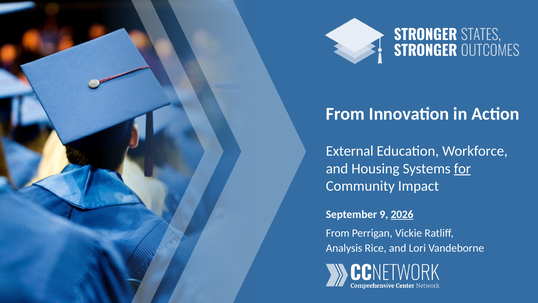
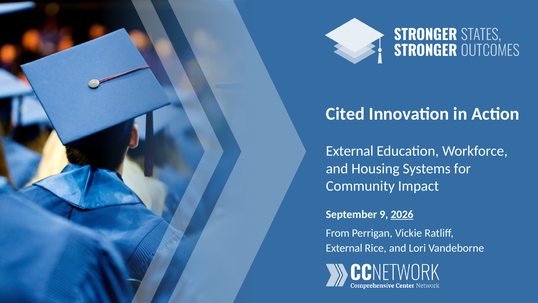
From at (345, 114): From -> Cited
for underline: present -> none
Analysis at (344, 248): Analysis -> External
